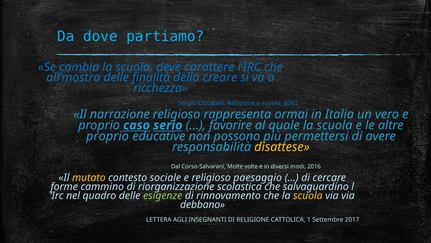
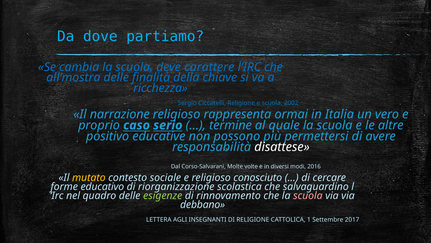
creare: creare -> chiave
favorire: favorire -> termine
proprio at (108, 136): proprio -> positivo
disattese colour: yellow -> white
paesaggio: paesaggio -> conosciuto
cammino: cammino -> educativo
scuola at (308, 195) colour: yellow -> pink
